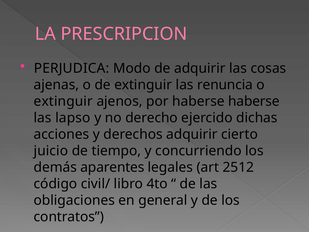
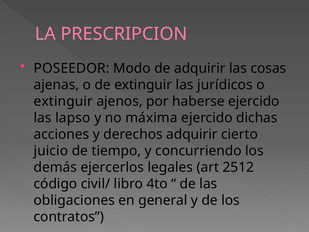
PERJUDICA: PERJUDICA -> POSEEDOR
renuncia: renuncia -> jurídicos
haberse haberse: haberse -> ejercido
derecho: derecho -> máxima
aparentes: aparentes -> ejercerlos
